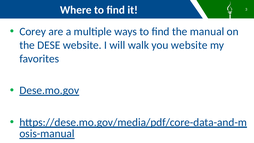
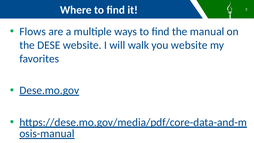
Corey: Corey -> Flows
